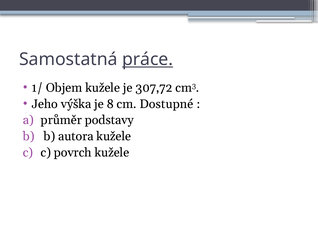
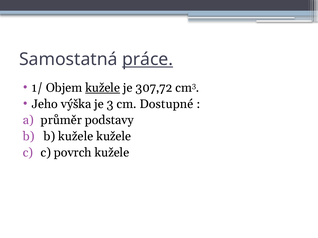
kužele at (103, 88) underline: none -> present
8: 8 -> 3
b autora: autora -> kužele
